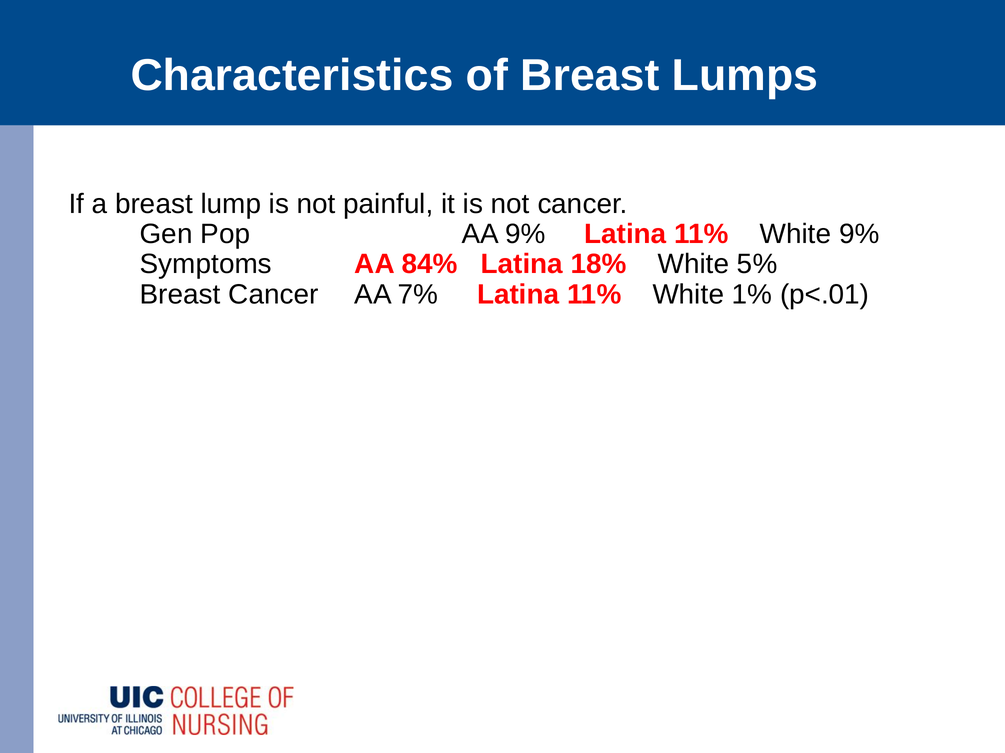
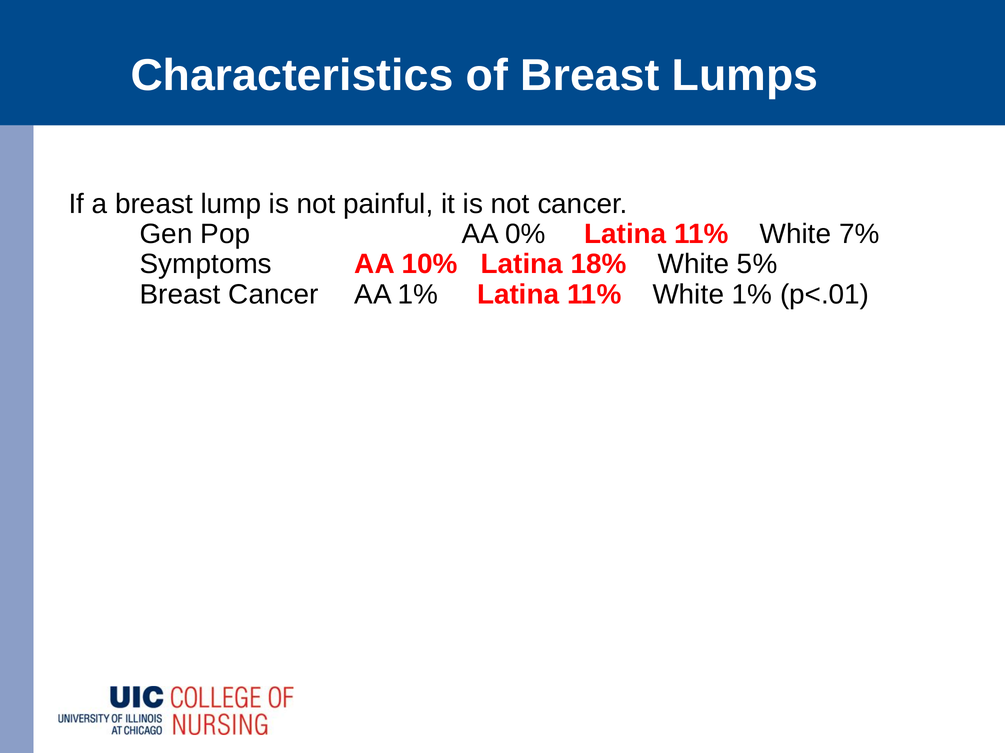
AA 9%: 9% -> 0%
White 9%: 9% -> 7%
84%: 84% -> 10%
AA 7%: 7% -> 1%
